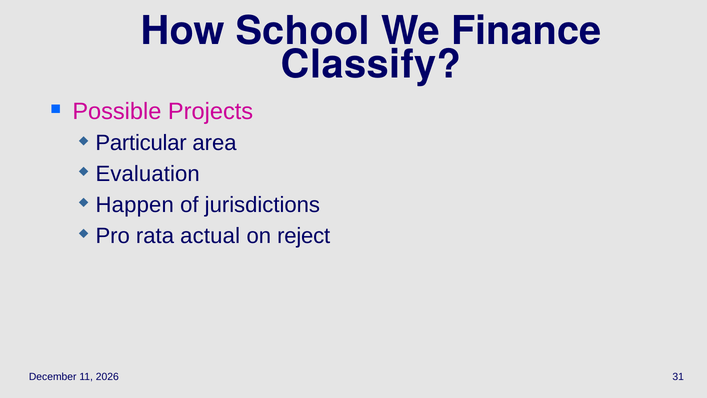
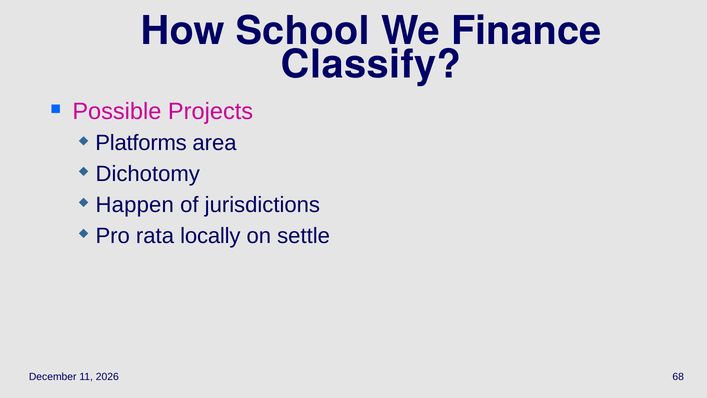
Particular: Particular -> Platforms
Evaluation: Evaluation -> Dichotomy
actual: actual -> locally
reject: reject -> settle
31: 31 -> 68
